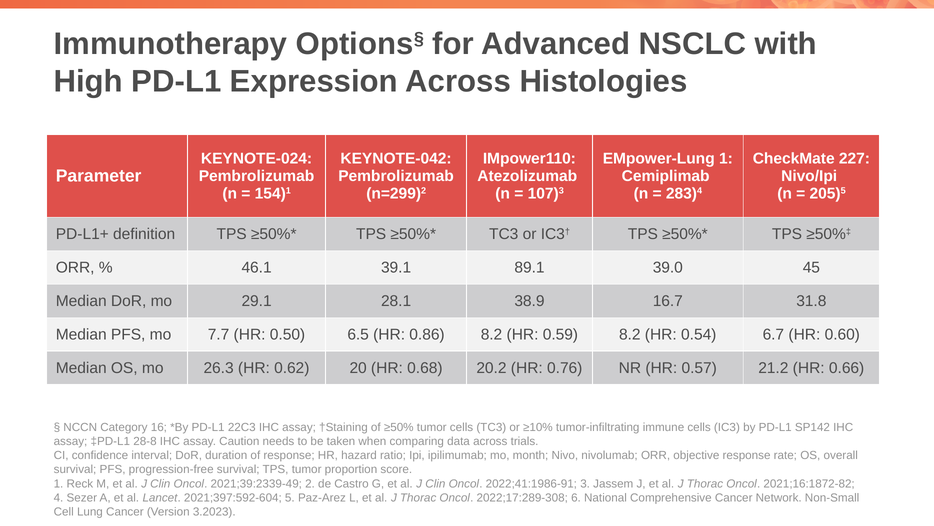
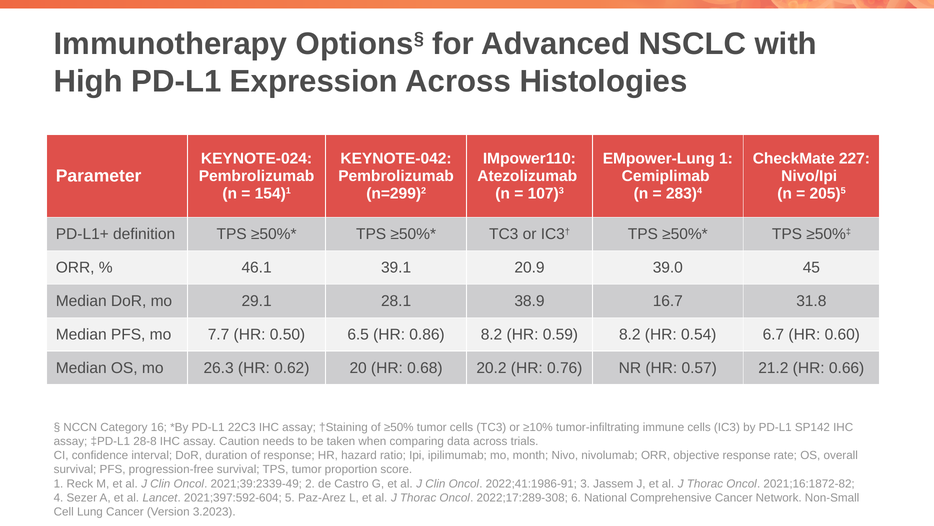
89.1: 89.1 -> 20.9
